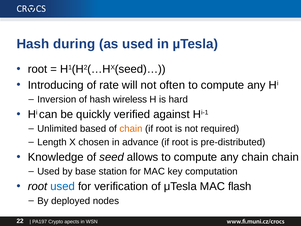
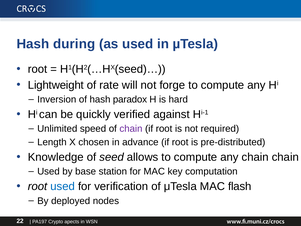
Introducing: Introducing -> Lightweight
often: often -> forge
wireless: wireless -> paradox
based: based -> speed
chain at (131, 129) colour: orange -> purple
